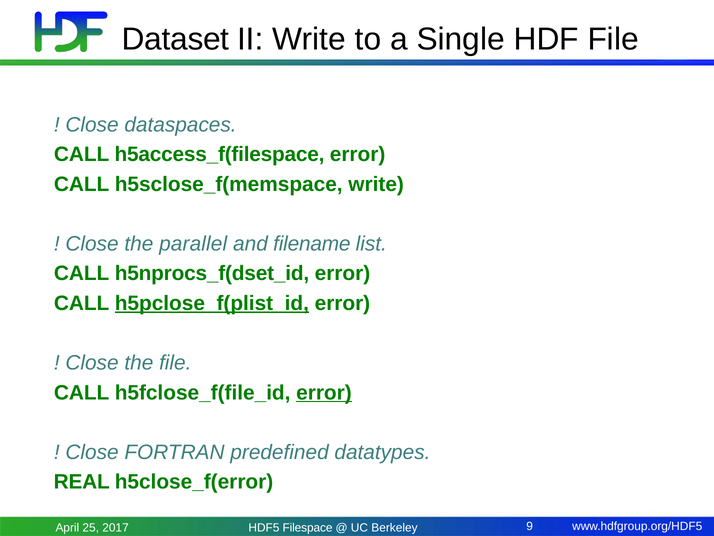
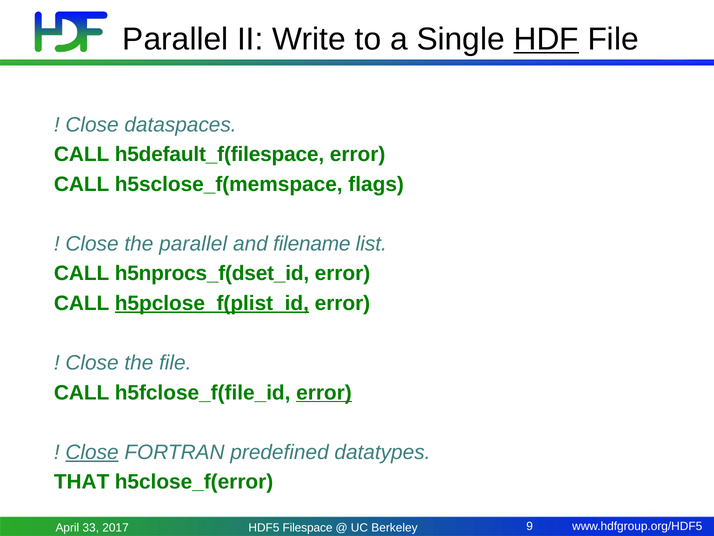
Dataset at (176, 39): Dataset -> Parallel
HDF underline: none -> present
h5access_f(filespace: h5access_f(filespace -> h5default_f(filespace
h5sclose_f(memspace write: write -> flags
Close at (92, 452) underline: none -> present
REAL: REAL -> THAT
25: 25 -> 33
